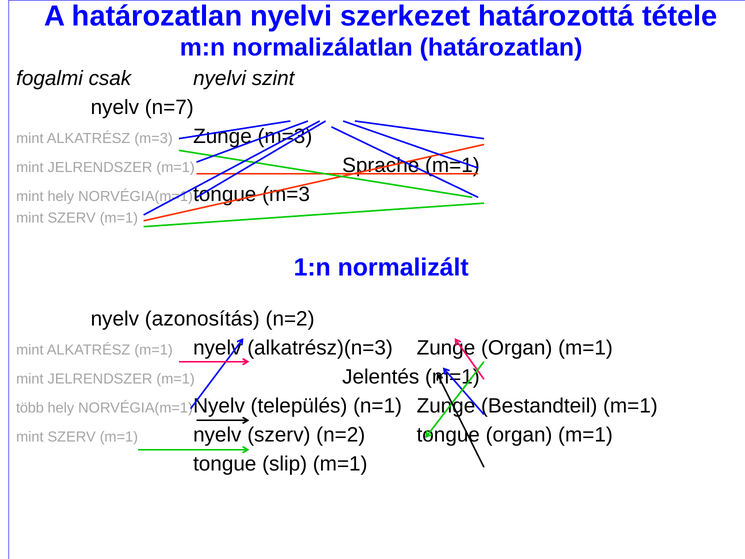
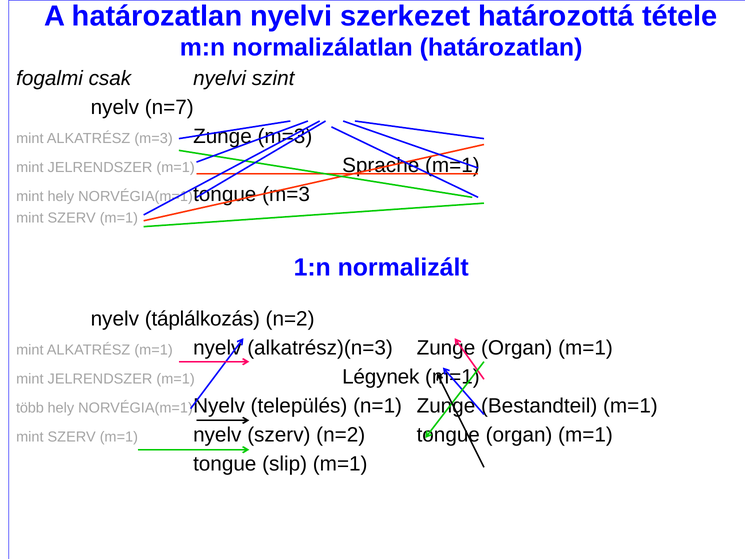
azonosítás: azonosítás -> táplálkozás
Jelentés: Jelentés -> Légynek
